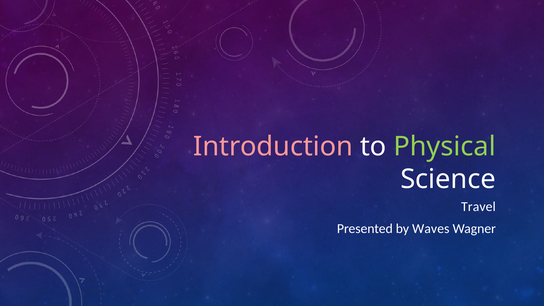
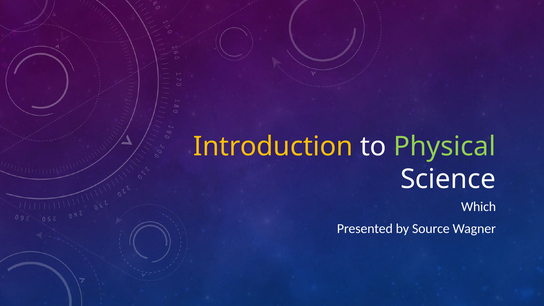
Introduction colour: pink -> yellow
Travel: Travel -> Which
Waves: Waves -> Source
